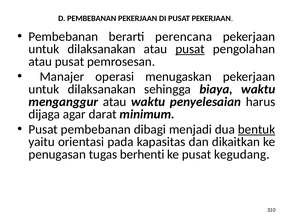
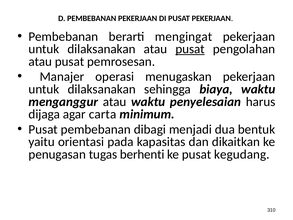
perencana: perencana -> mengingat
darat: darat -> carta
bentuk underline: present -> none
